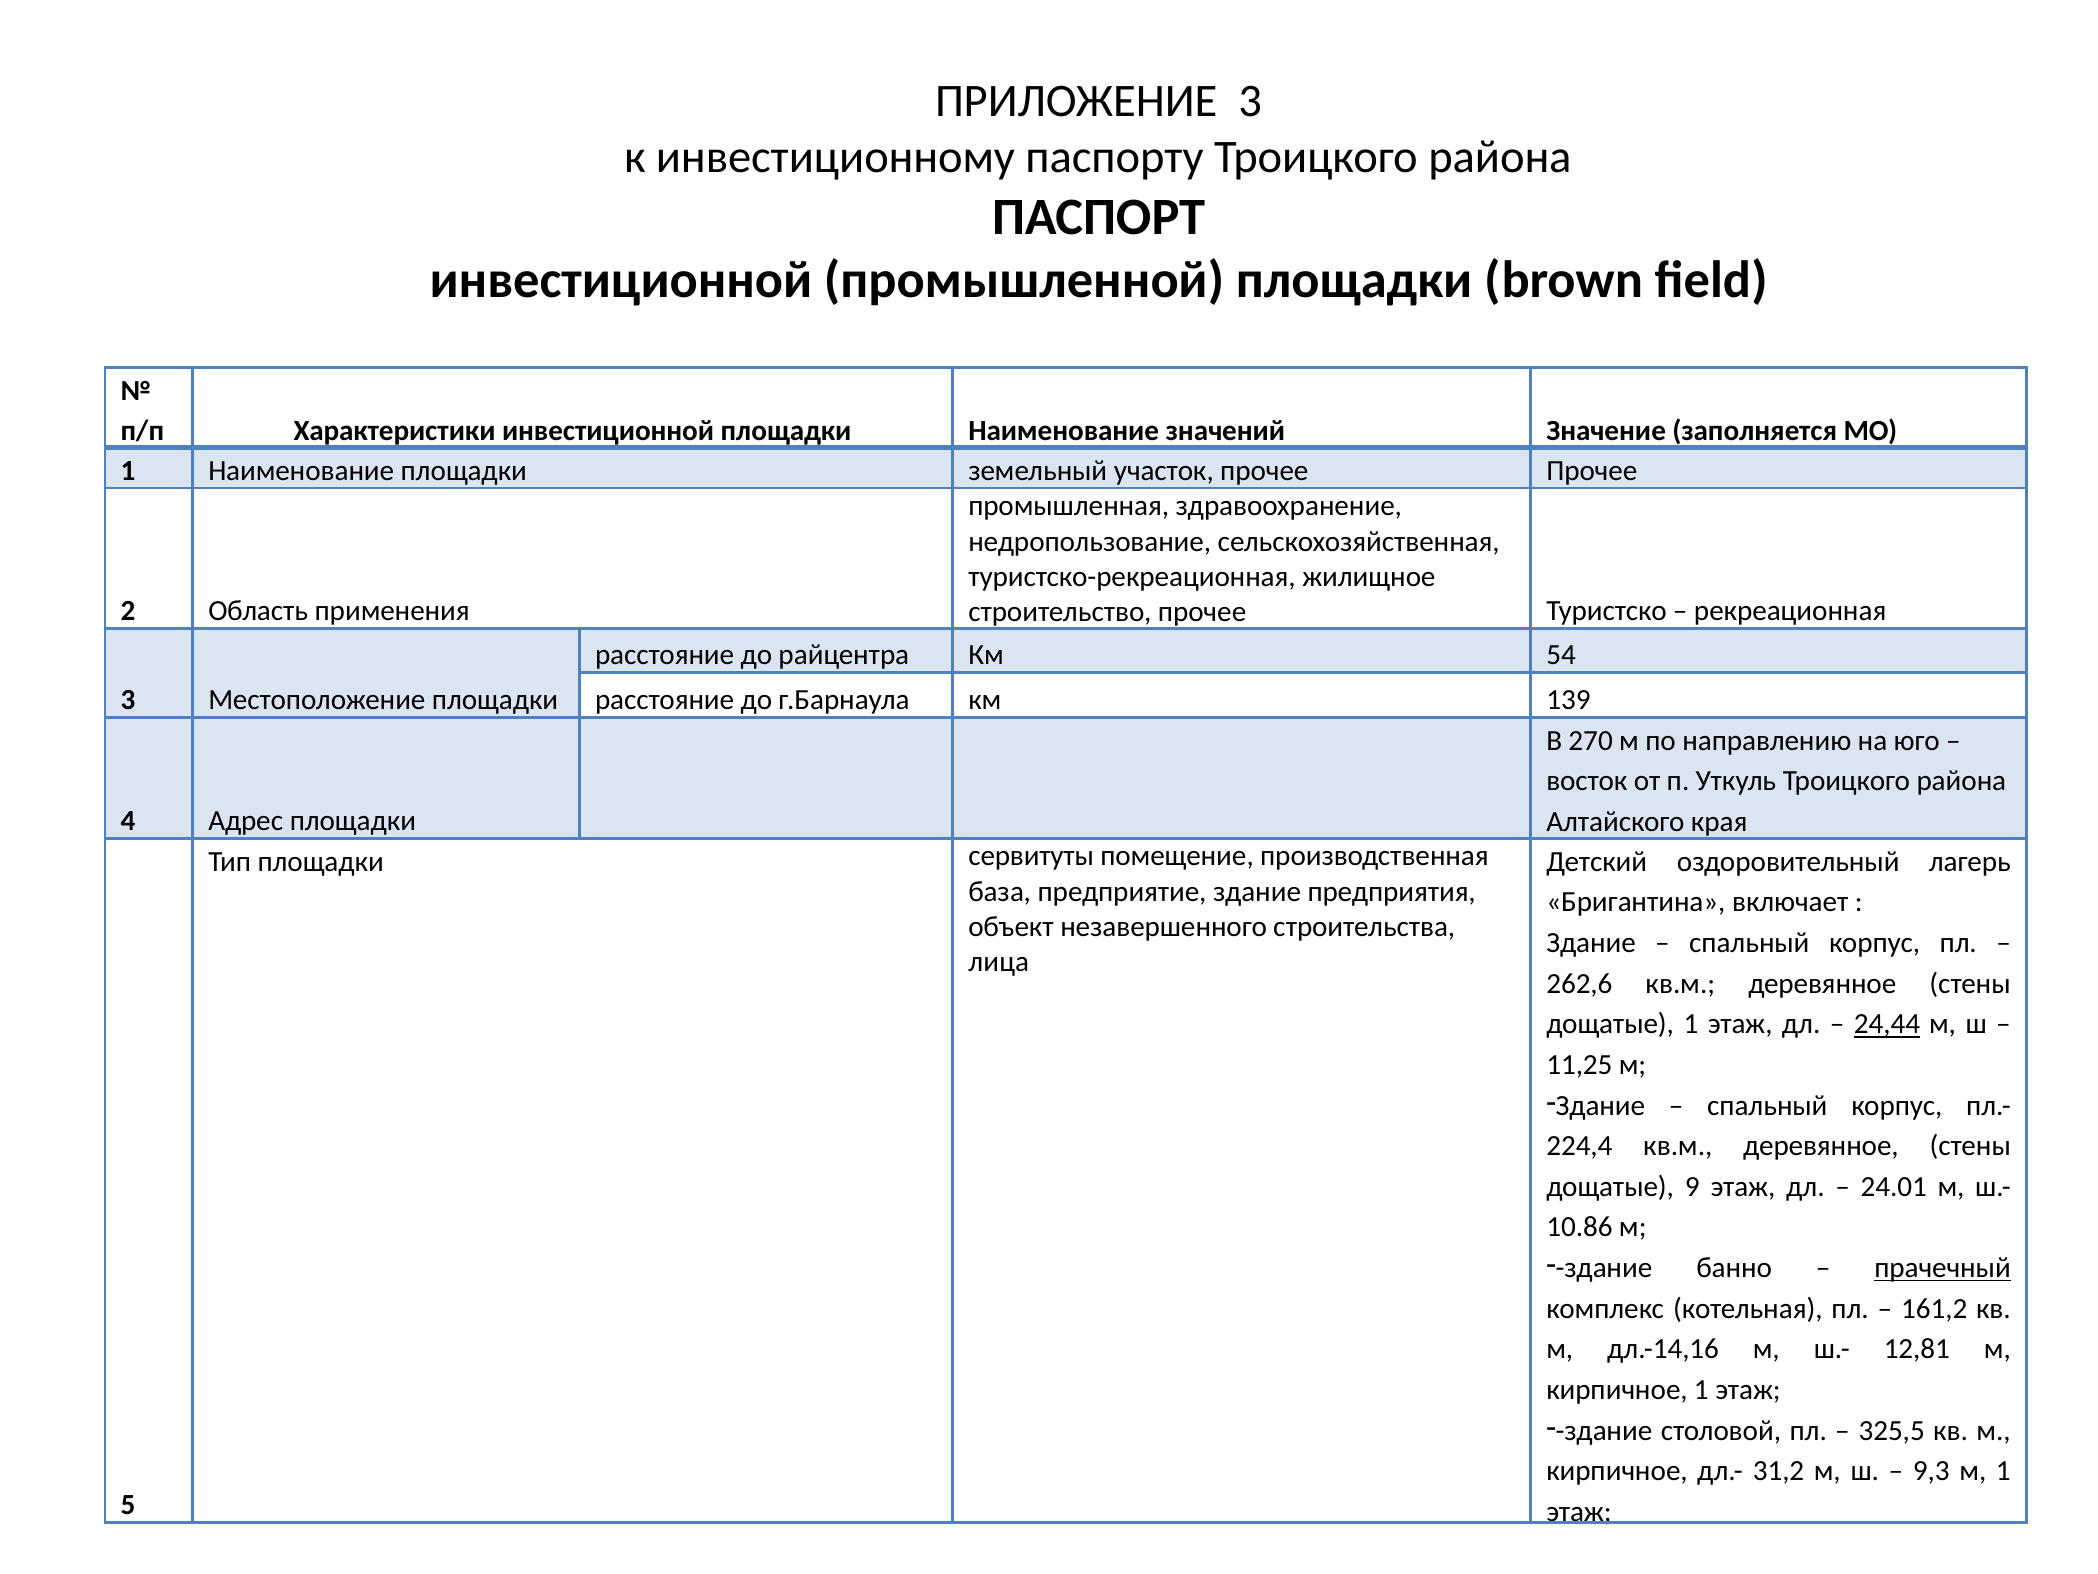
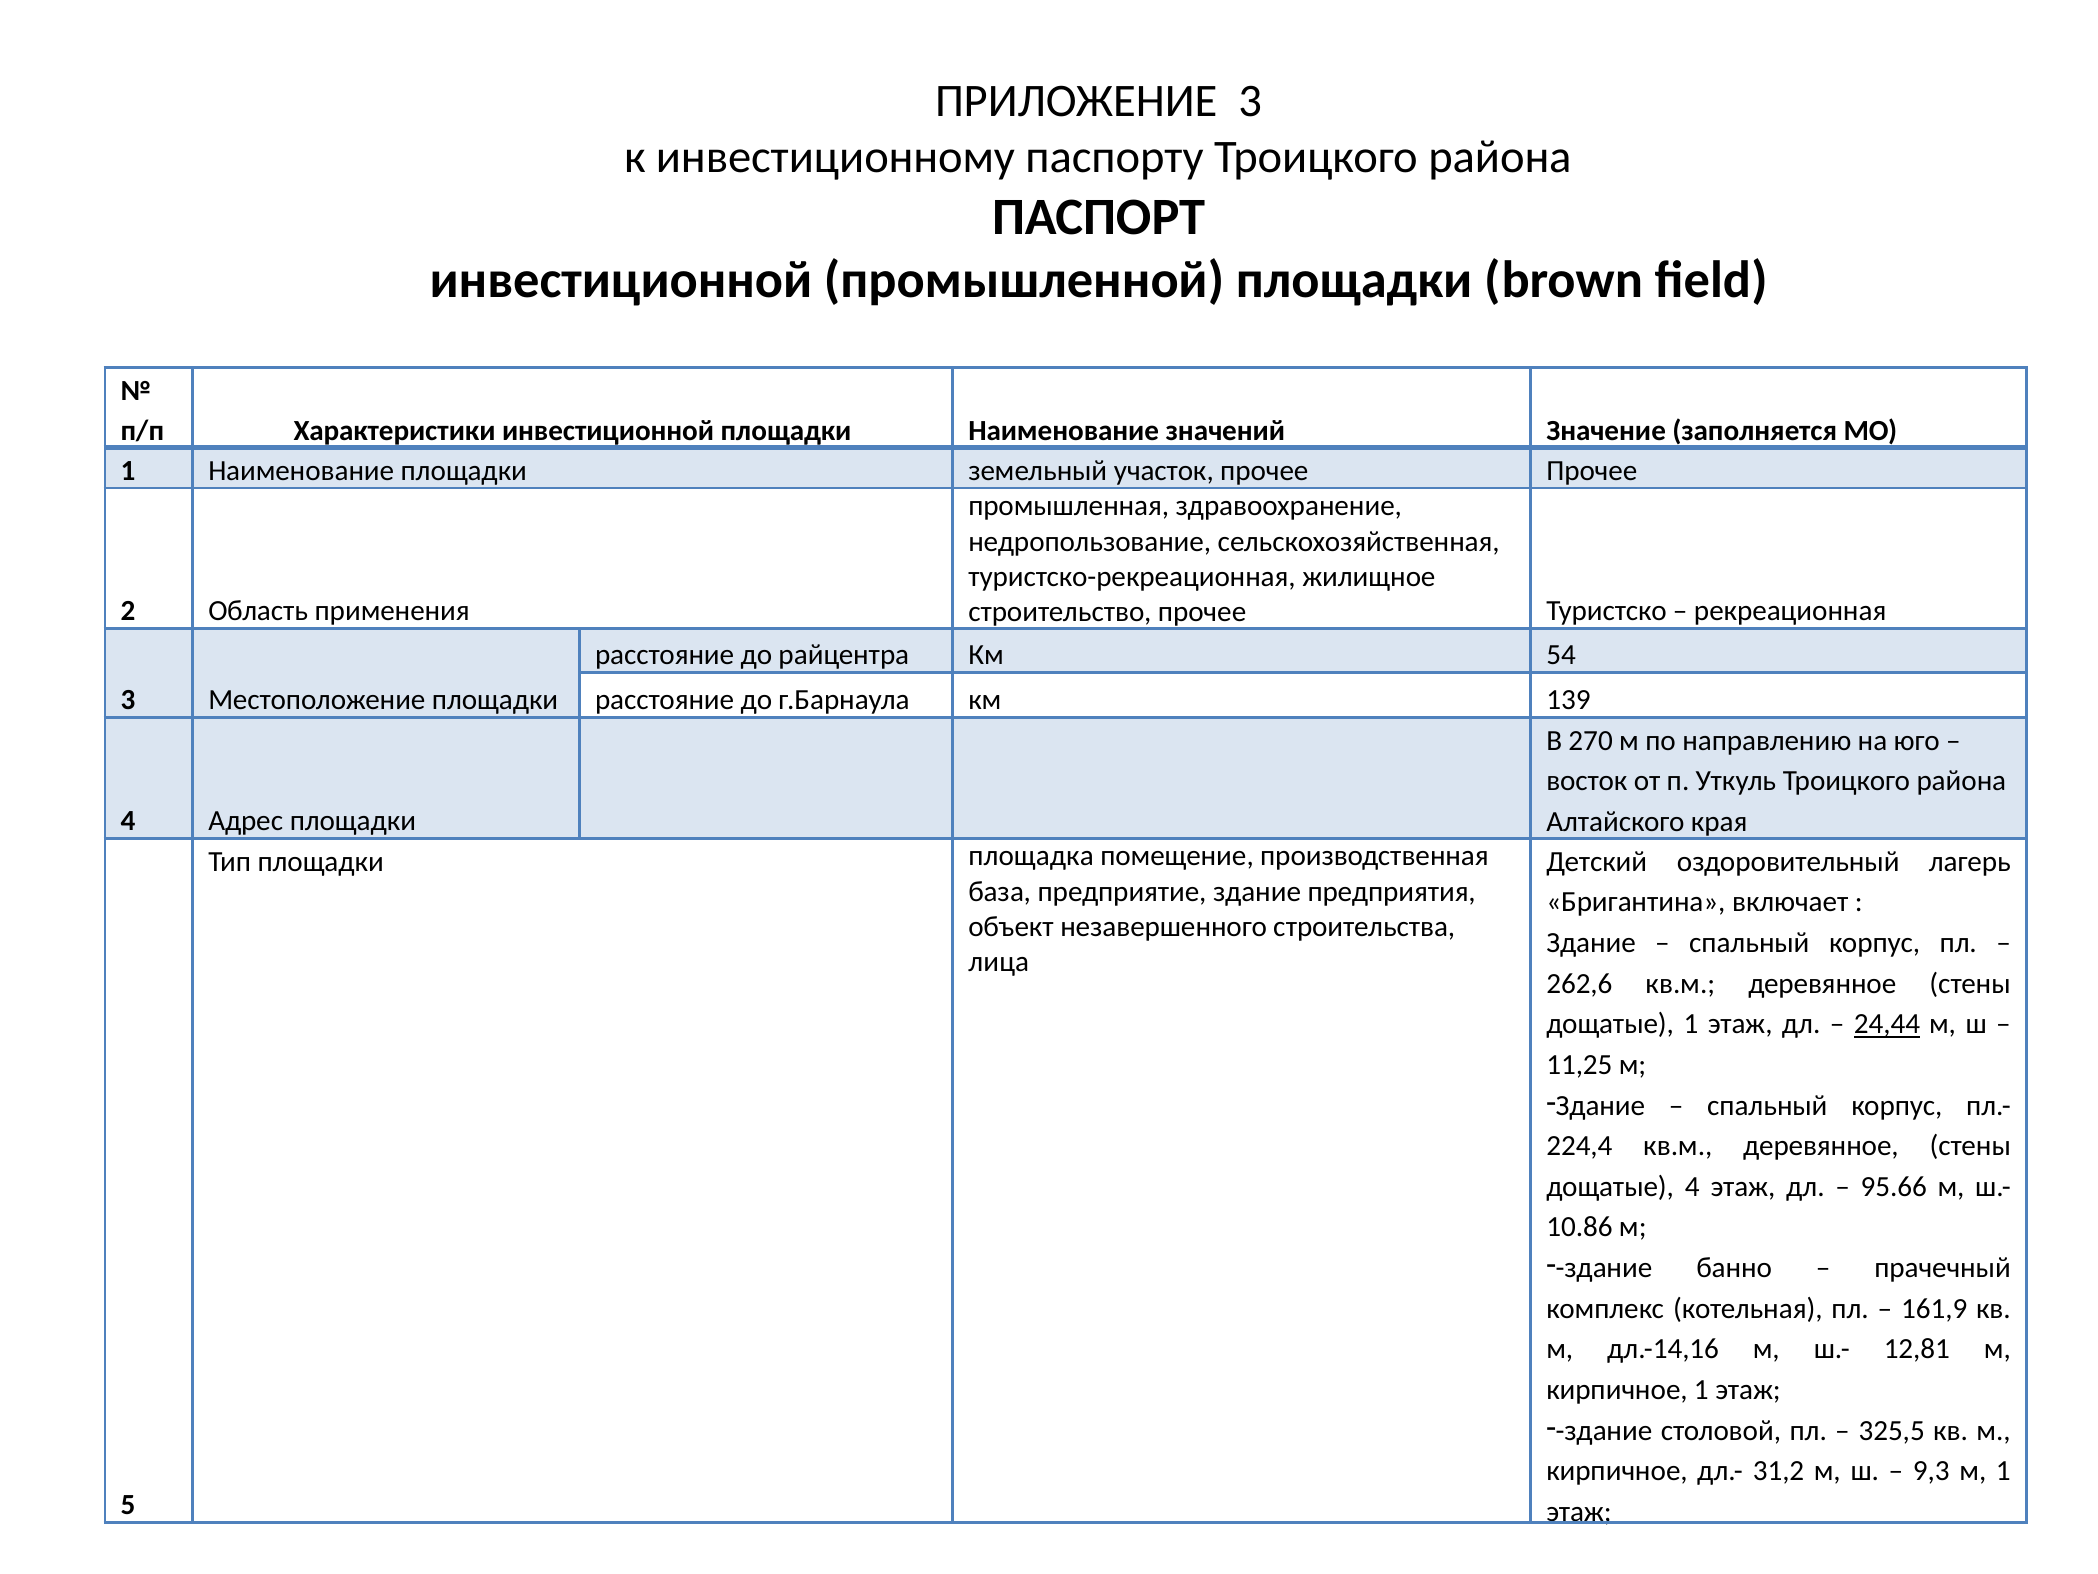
сервитуты: сервитуты -> площадка
дощатые 9: 9 -> 4
24.01: 24.01 -> 95.66
прачечный underline: present -> none
161,2: 161,2 -> 161,9
